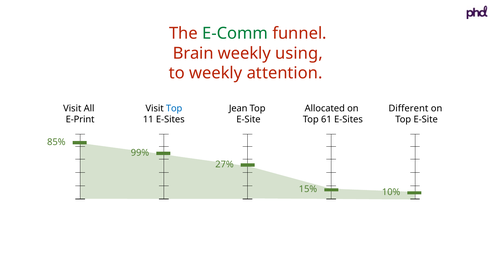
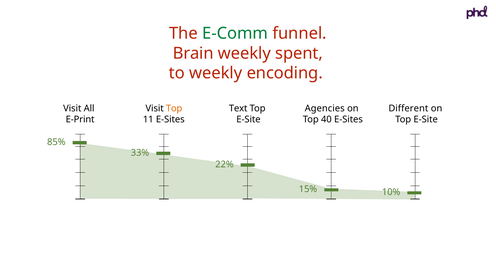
using: using -> spent
attention: attention -> encoding
Top at (174, 108) colour: blue -> orange
Jean: Jean -> Text
Allocated: Allocated -> Agencies
61: 61 -> 40
99%: 99% -> 33%
27%: 27% -> 22%
